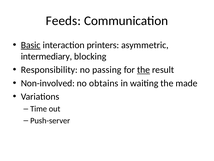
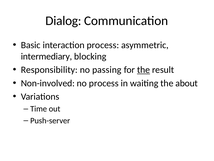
Feeds: Feeds -> Dialog
Basic underline: present -> none
interaction printers: printers -> process
no obtains: obtains -> process
made: made -> about
